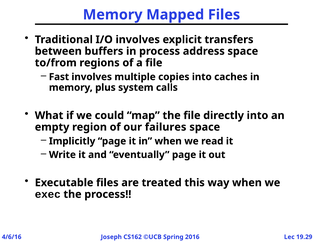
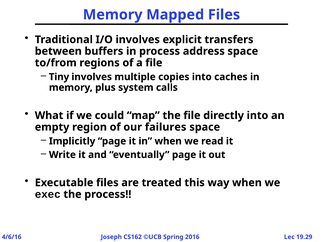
Fast: Fast -> Tiny
